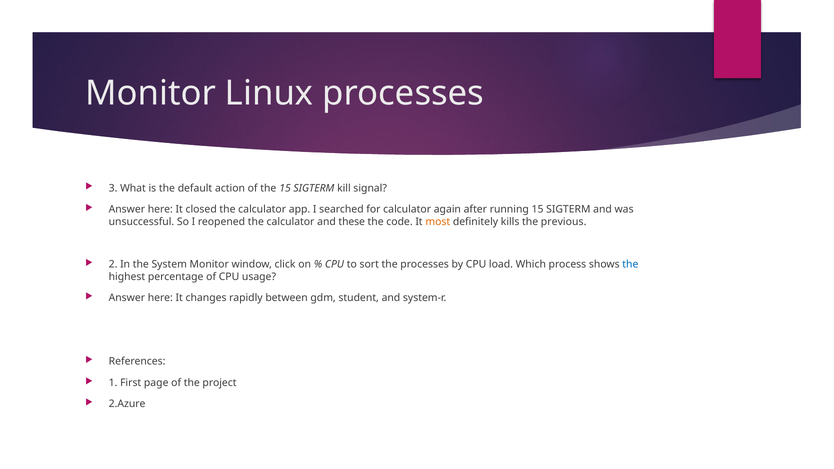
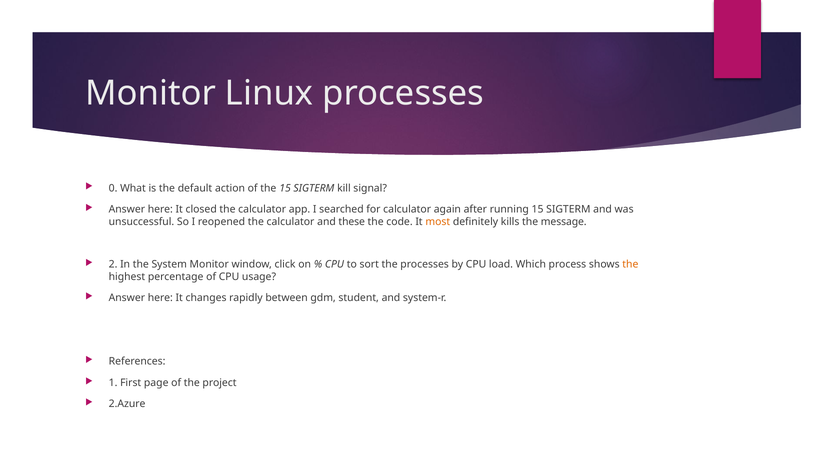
3: 3 -> 0
previous: previous -> message
the at (630, 264) colour: blue -> orange
